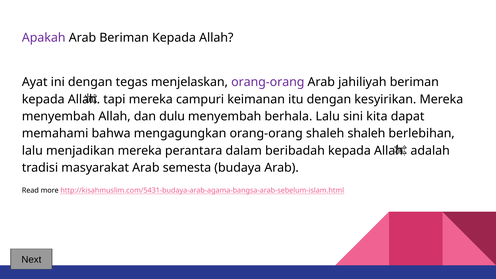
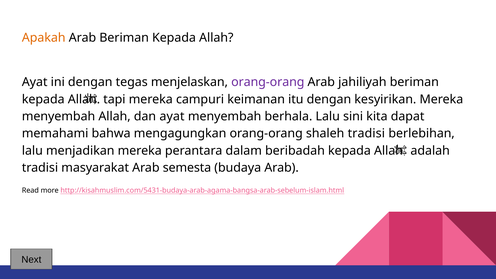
Apakah colour: purple -> orange
dan dulu: dulu -> ayat
shaleh shaleh: shaleh -> tradisi
